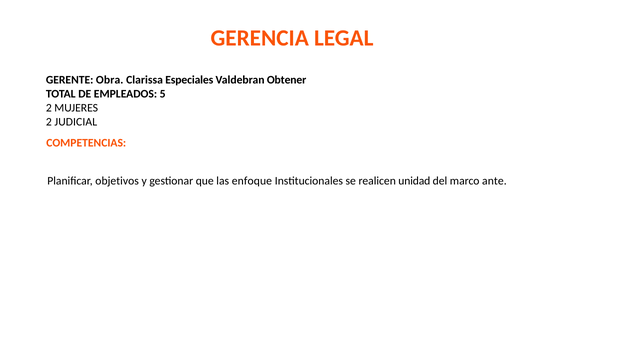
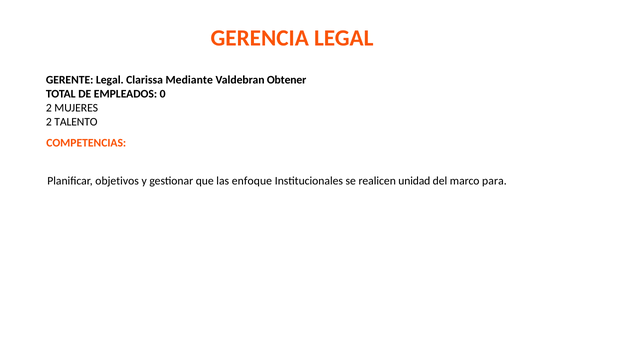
GERENTE Obra: Obra -> Legal
Especiales: Especiales -> Mediante
5: 5 -> 0
JUDICIAL: JUDICIAL -> TALENTO
ante: ante -> para
